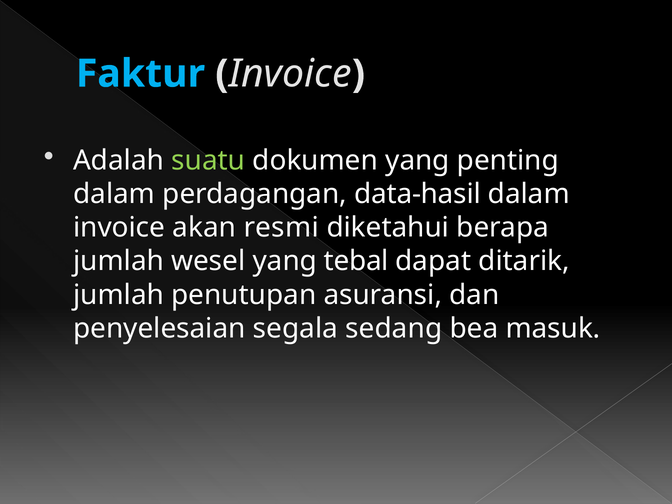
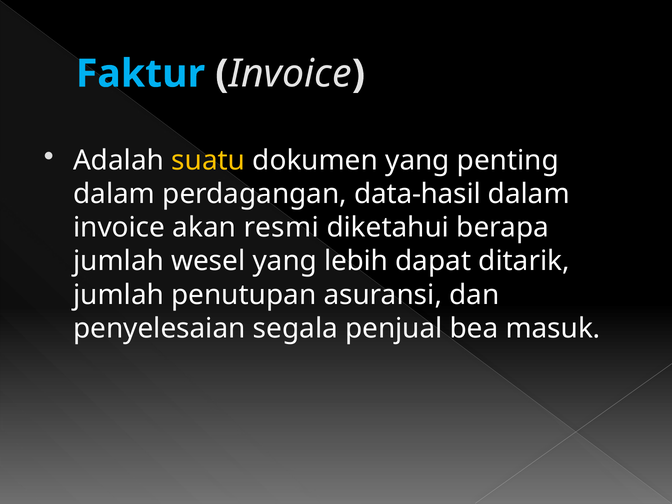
suatu colour: light green -> yellow
tebal: tebal -> lebih
sedang: sedang -> penjual
